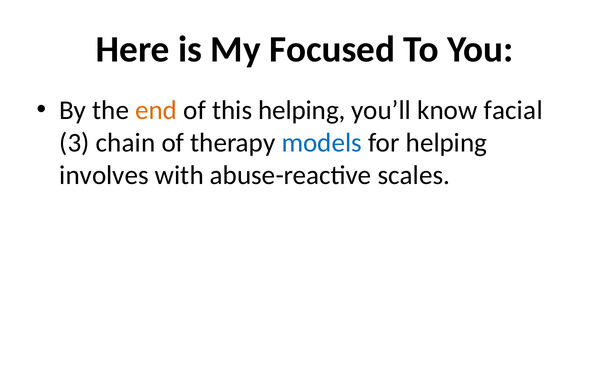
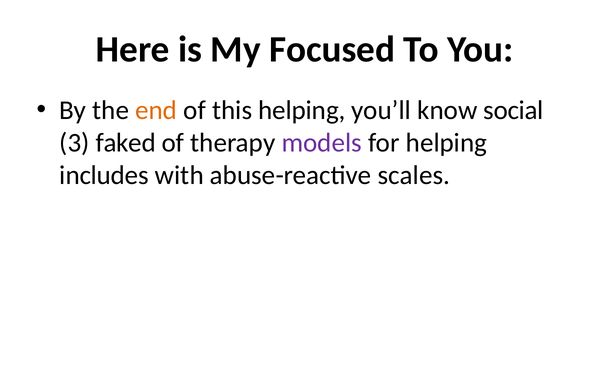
facial: facial -> social
chain: chain -> faked
models colour: blue -> purple
involves: involves -> includes
